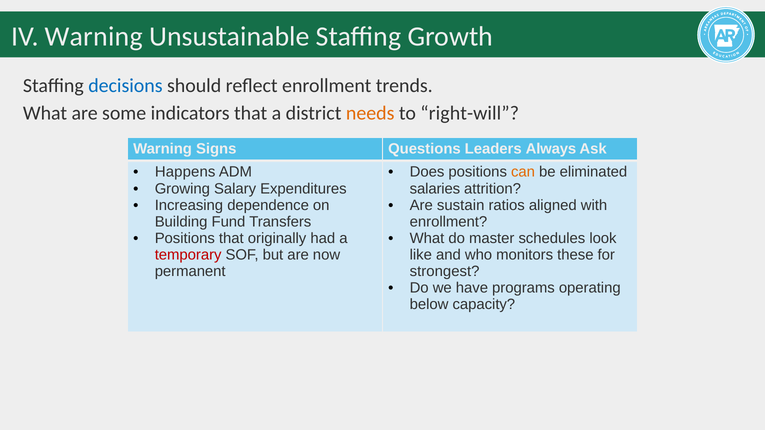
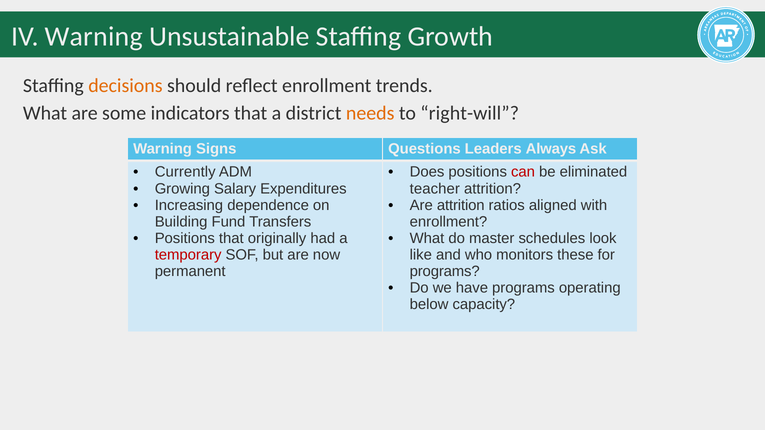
decisions colour: blue -> orange
Happens: Happens -> Currently
can colour: orange -> red
salaries: salaries -> teacher
Are sustain: sustain -> attrition
strongest at (445, 272): strongest -> programs
